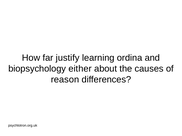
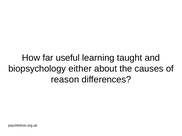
justify: justify -> useful
ordina: ordina -> taught
